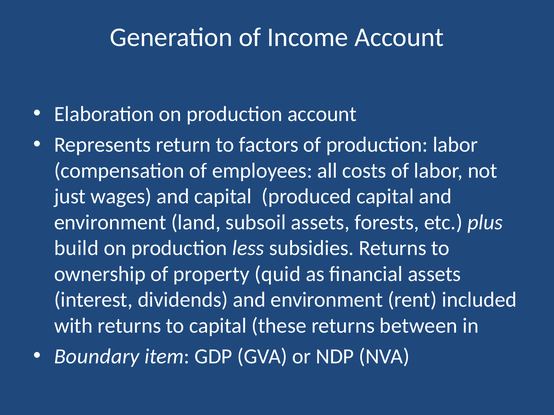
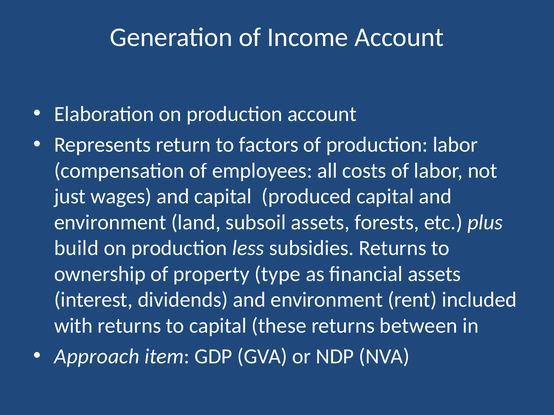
quid: quid -> type
Boundary: Boundary -> Approach
